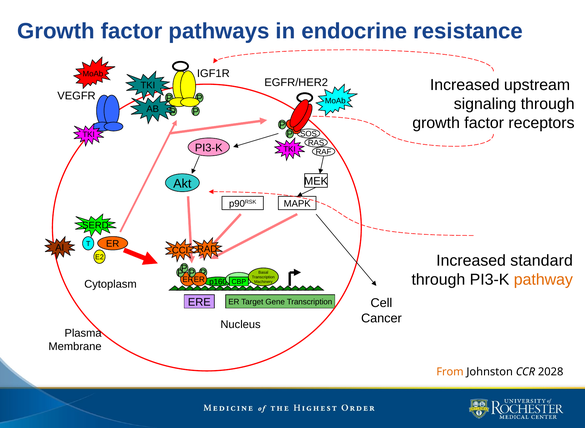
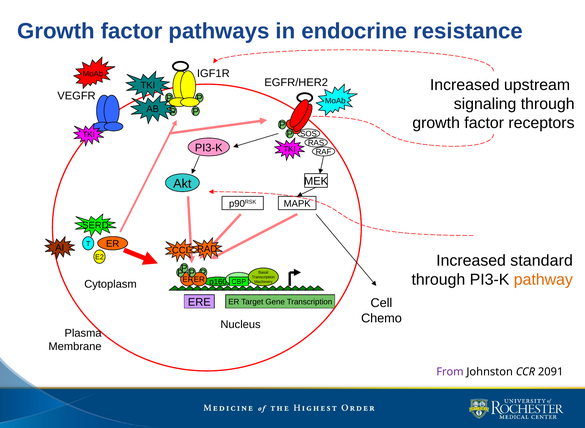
Cancer: Cancer -> Chemo
From colour: orange -> purple
2028: 2028 -> 2091
